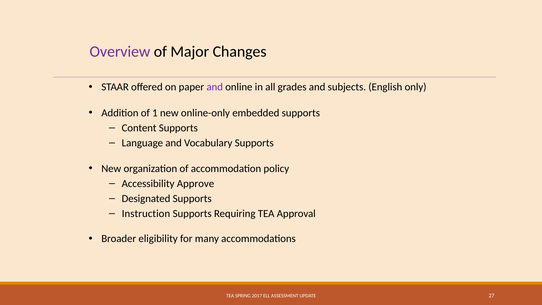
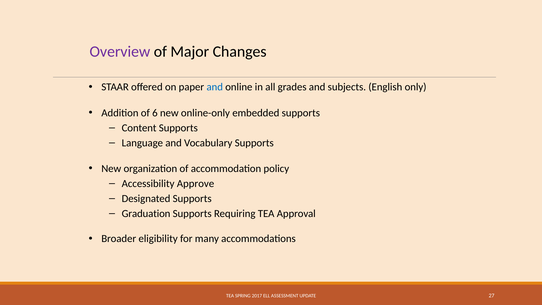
and at (215, 87) colour: purple -> blue
1: 1 -> 6
Instruction: Instruction -> Graduation
